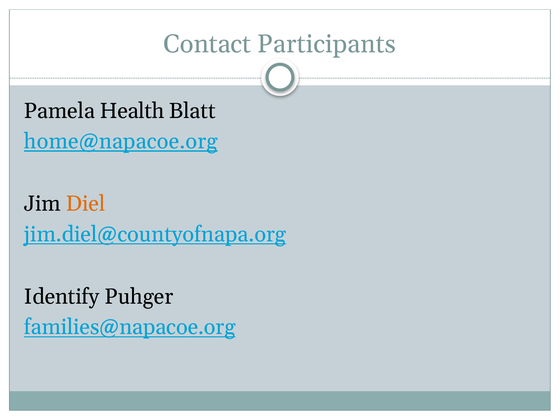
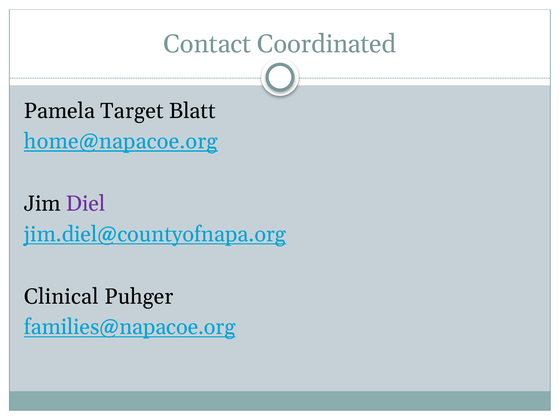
Participants: Participants -> Coordinated
Health: Health -> Target
Diel colour: orange -> purple
Identify: Identify -> Clinical
